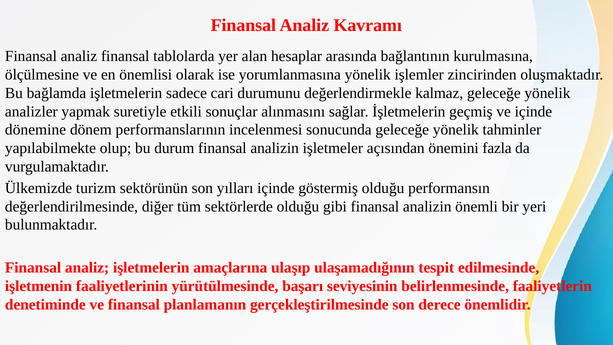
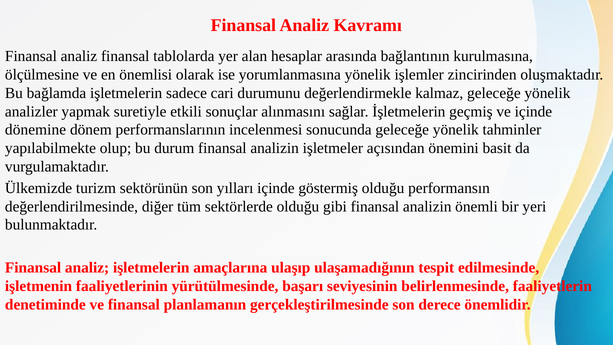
fazla: fazla -> basit
